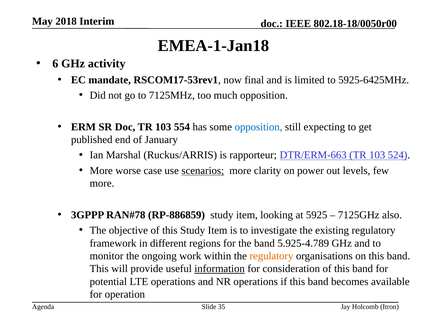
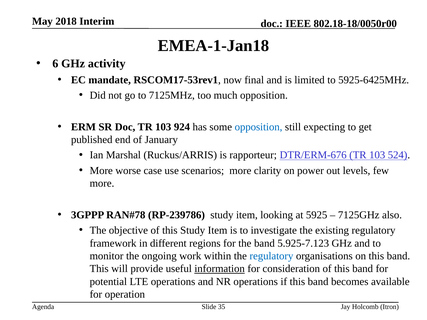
554: 554 -> 924
DTR/ERM-663: DTR/ERM-663 -> DTR/ERM-676
scenarios underline: present -> none
RP-886859: RP-886859 -> RP-239786
5.925-4.789: 5.925-4.789 -> 5.925-7.123
regulatory at (271, 256) colour: orange -> blue
